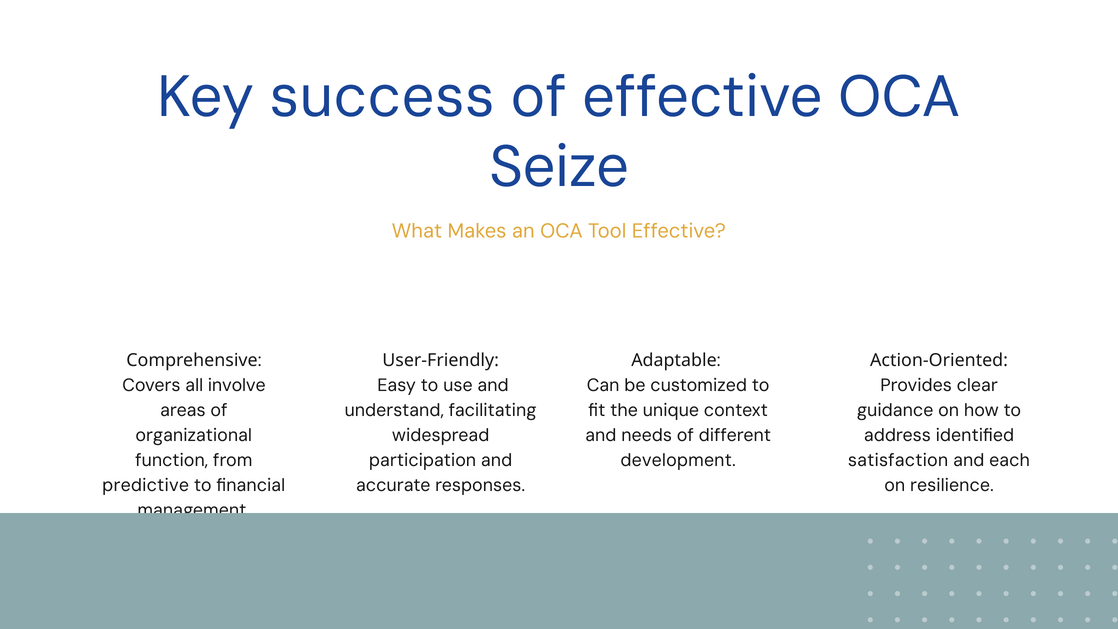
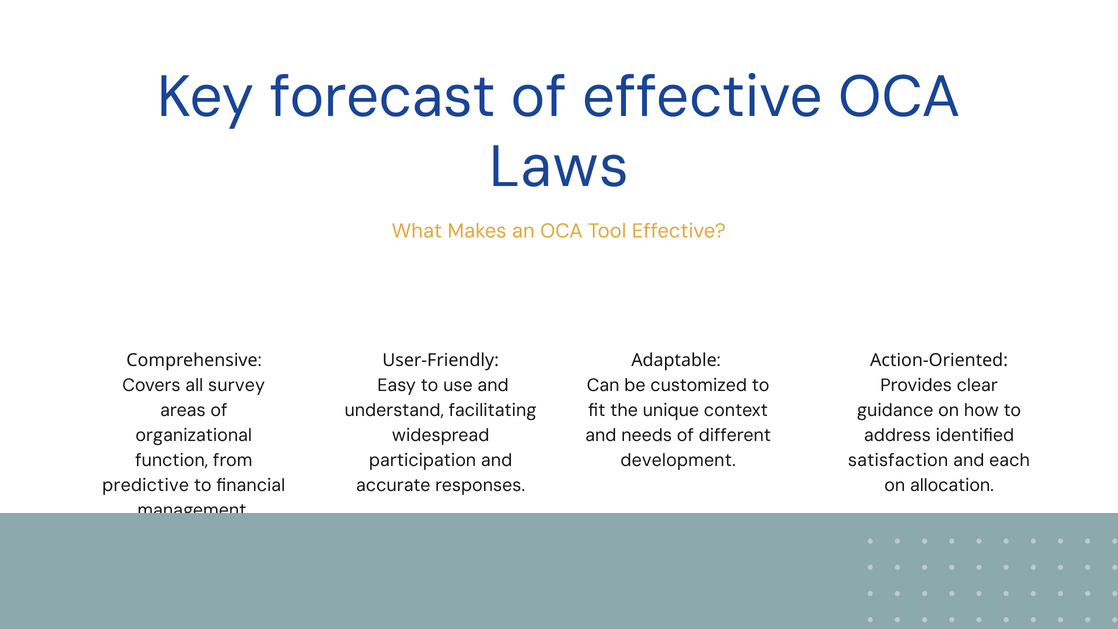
success: success -> forecast
Seize: Seize -> Laws
involve: involve -> survey
resilience: resilience -> allocation
